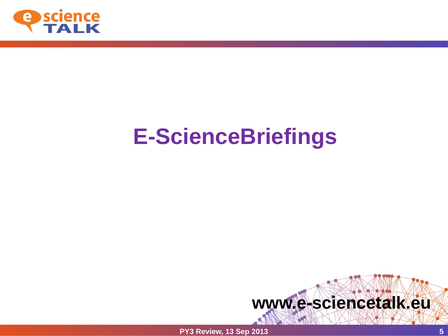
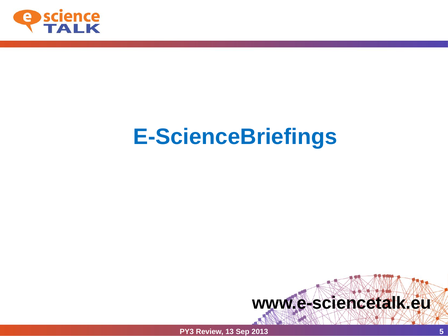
E-ScienceBriefings colour: purple -> blue
